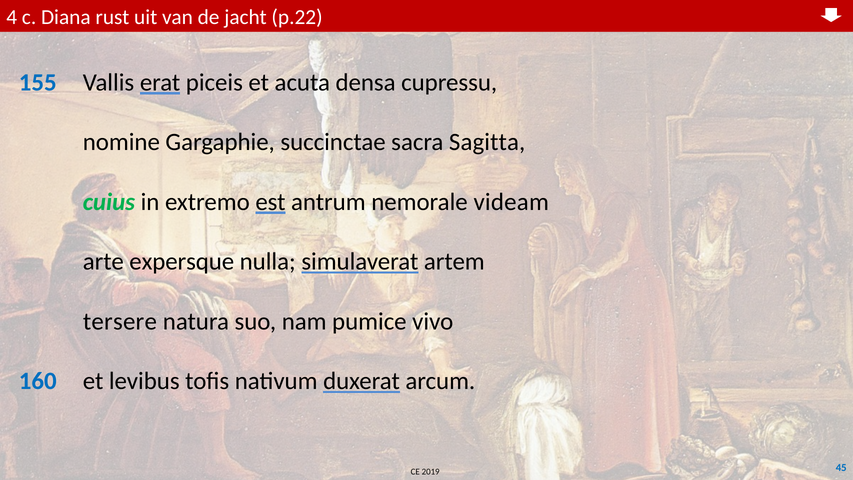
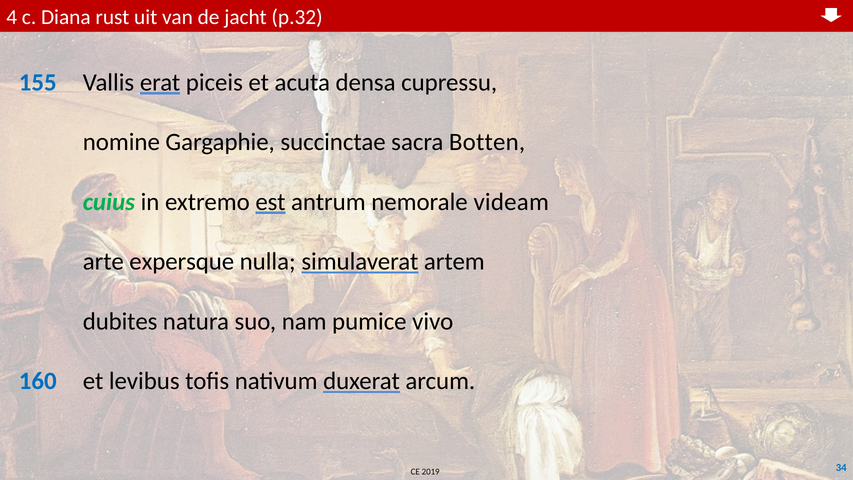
p.22: p.22 -> p.32
Sagitta: Sagitta -> Botten
tersere: tersere -> dubites
45: 45 -> 34
